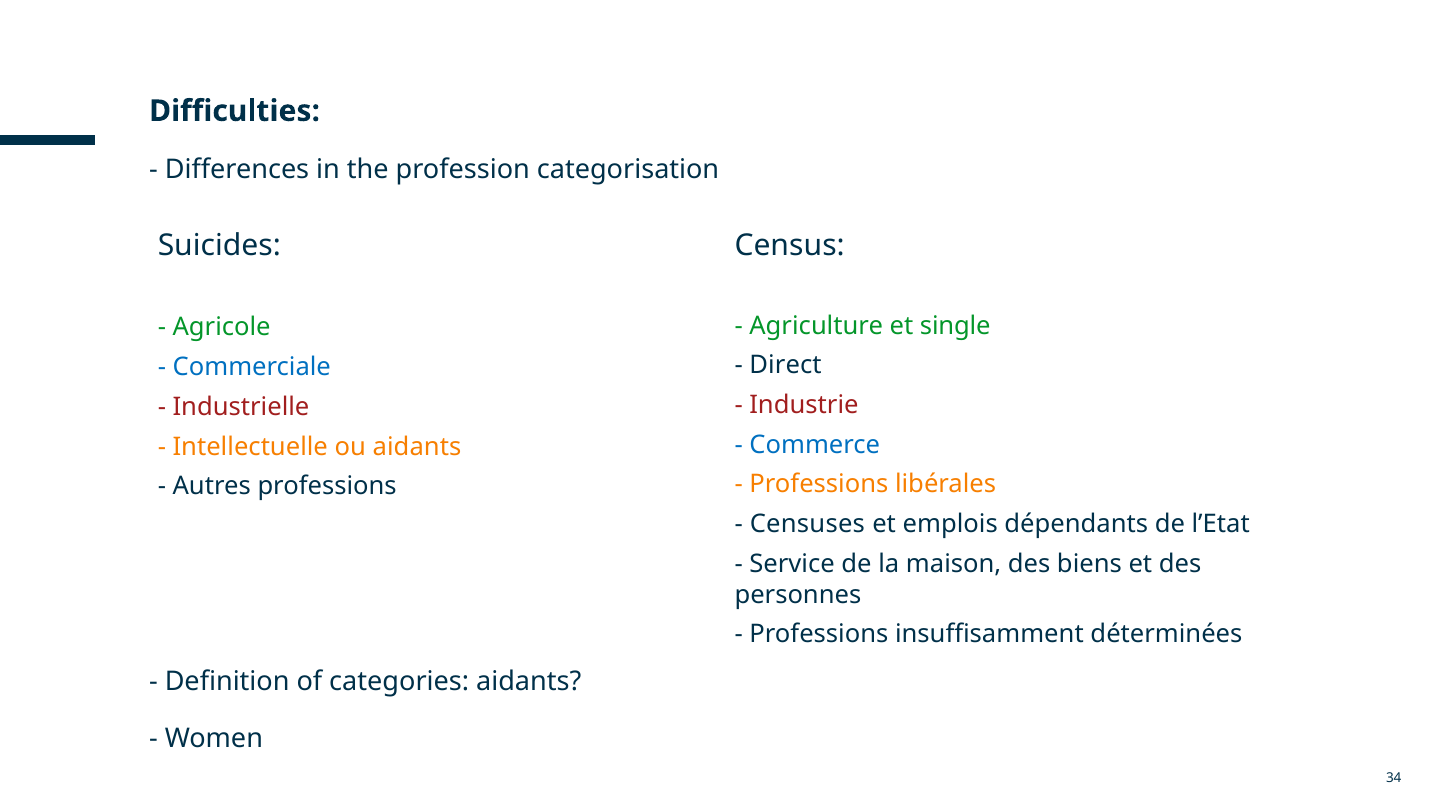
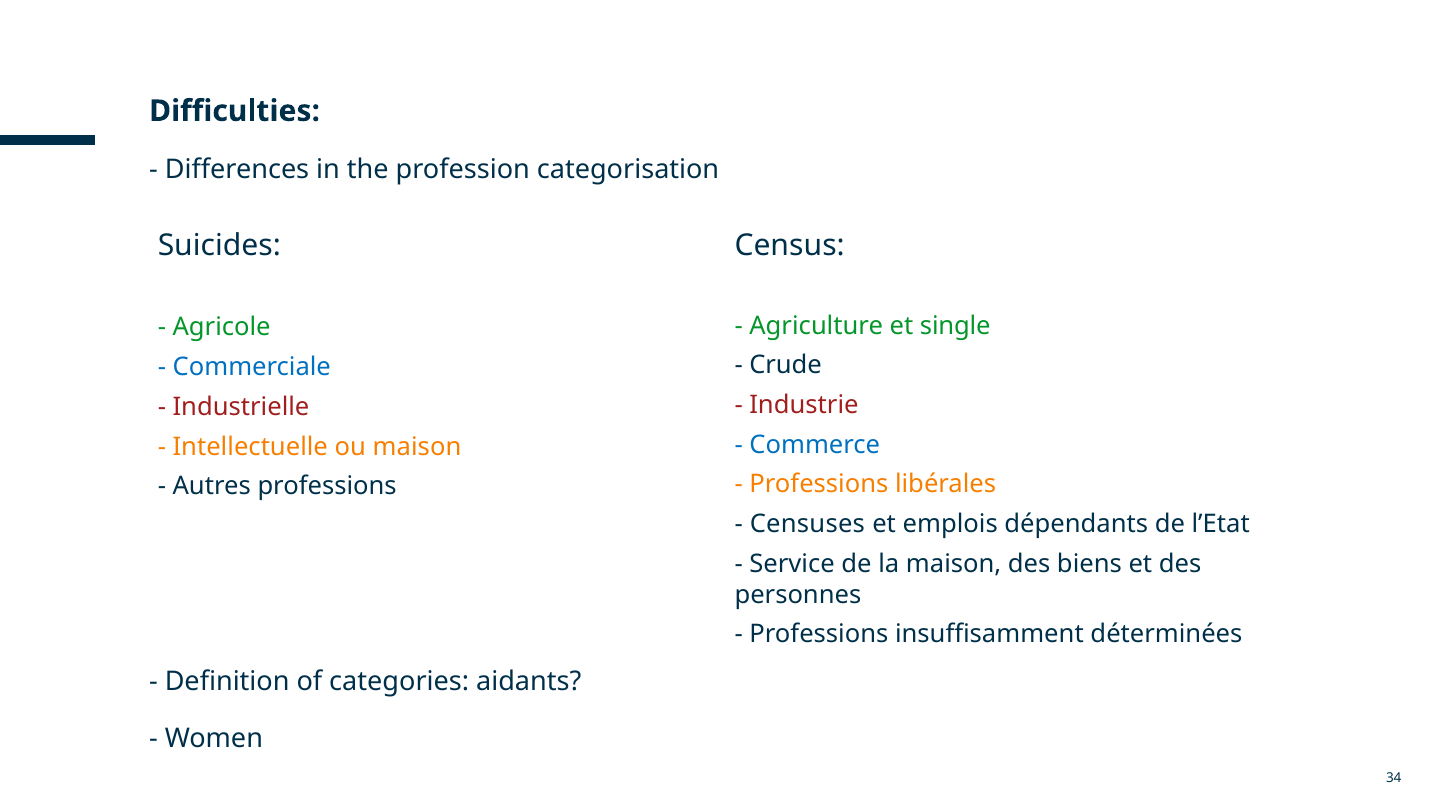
Direct: Direct -> Crude
ou aidants: aidants -> maison
